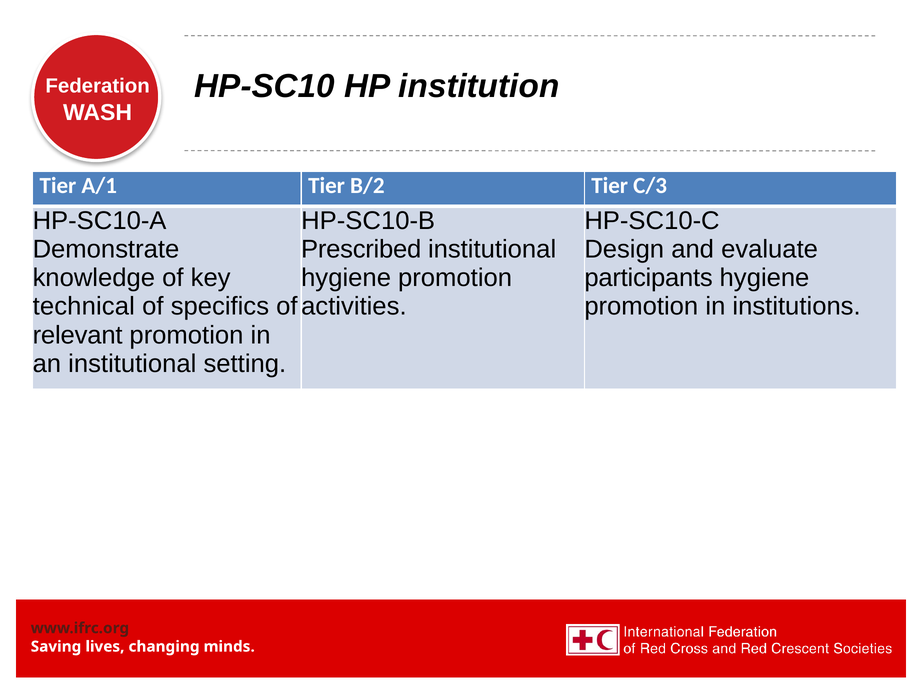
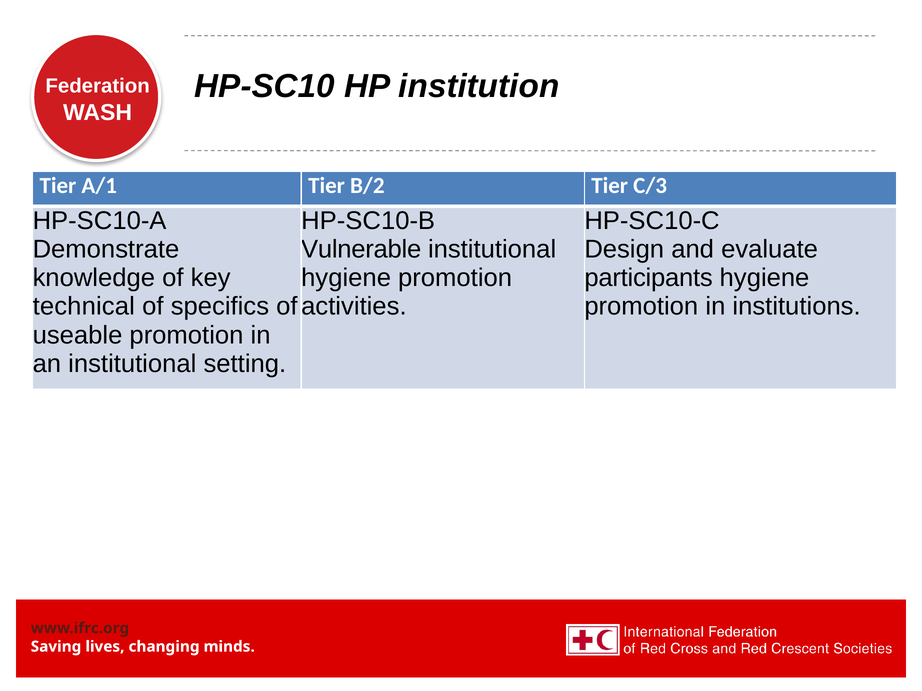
Prescribed: Prescribed -> Vulnerable
relevant: relevant -> useable
